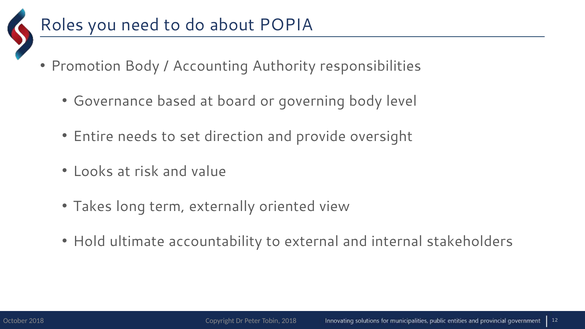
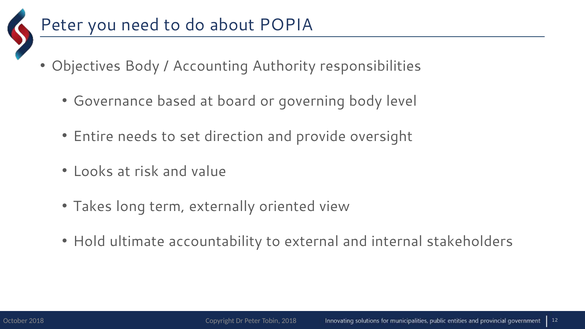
Roles at (62, 25): Roles -> Peter
Promotion: Promotion -> Objectives
